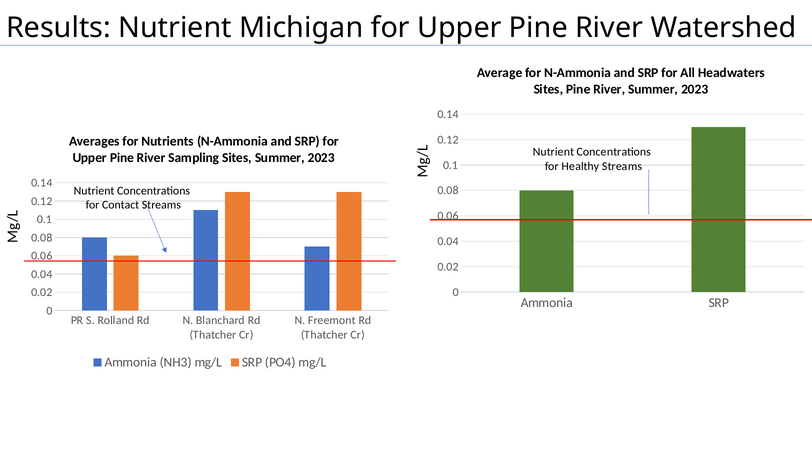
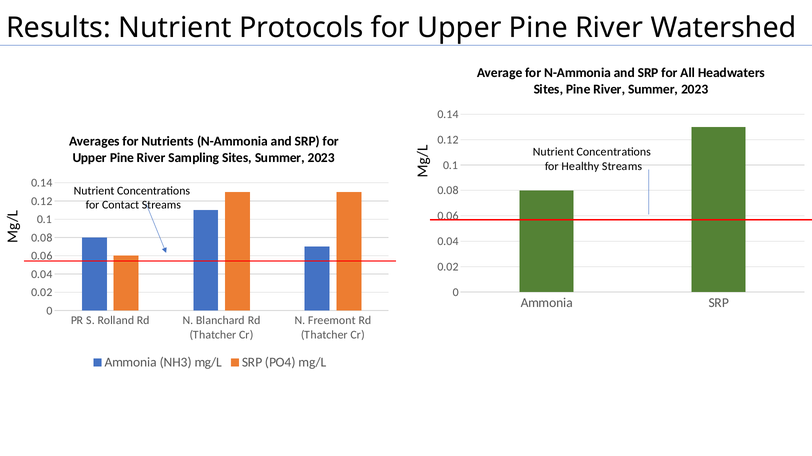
Michigan: Michigan -> Protocols
